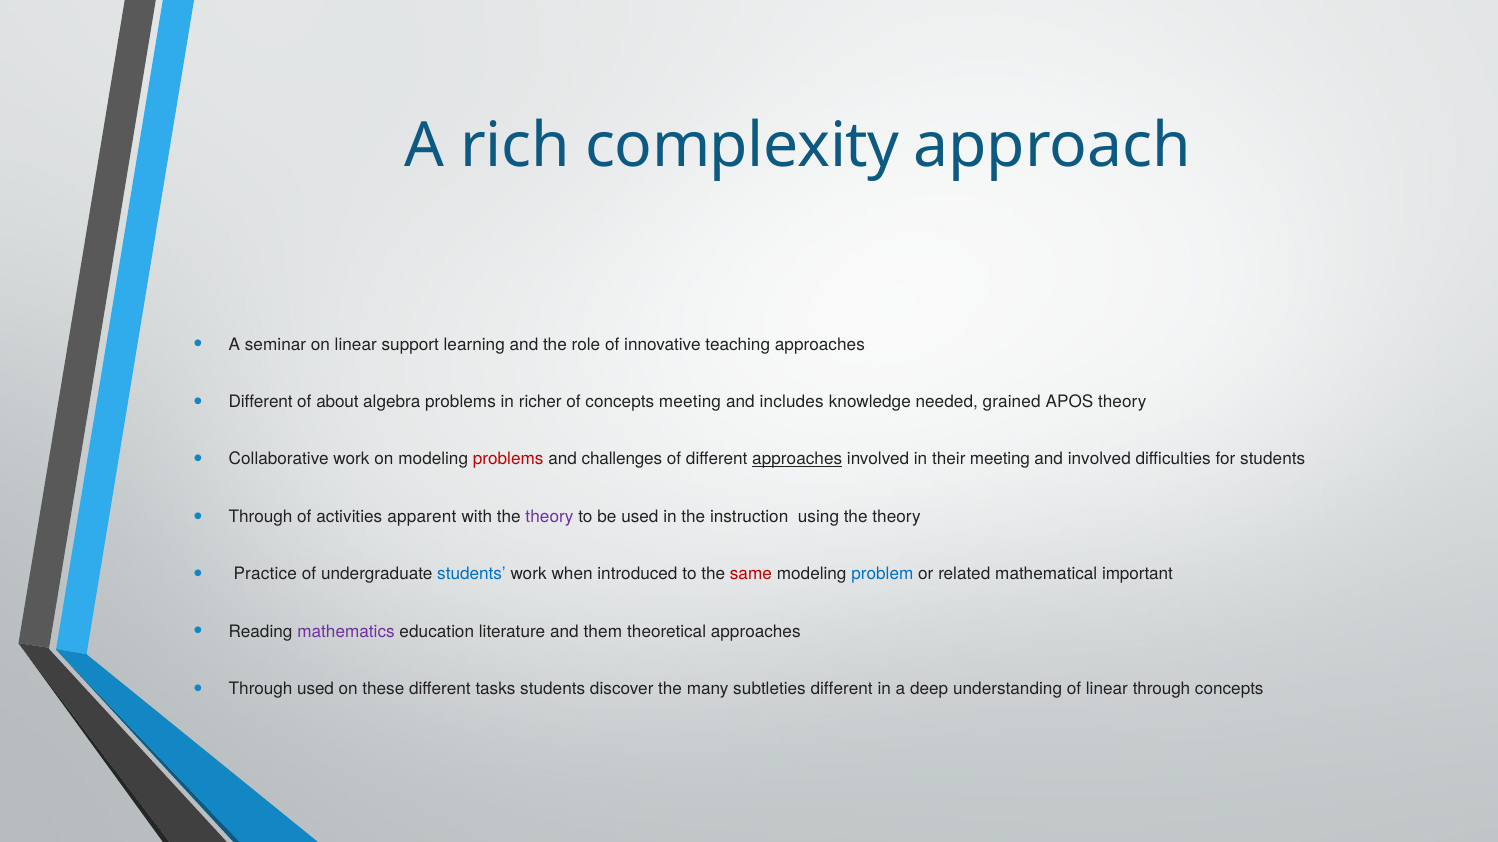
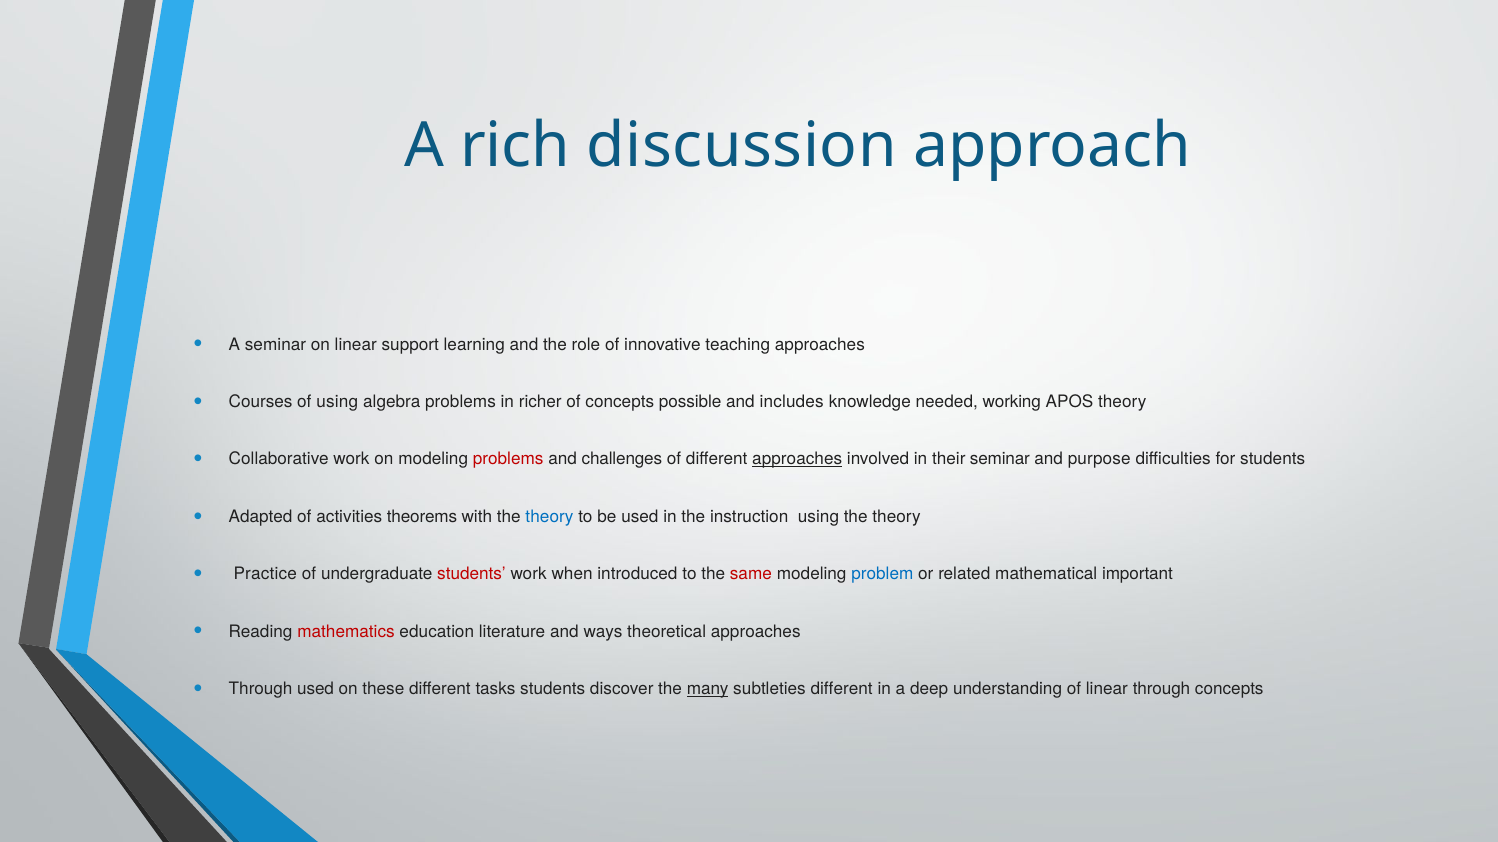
complexity: complexity -> discussion
Different at (261, 402): Different -> Courses
of about: about -> using
concepts meeting: meeting -> possible
grained: grained -> working
their meeting: meeting -> seminar
and involved: involved -> purpose
Through at (261, 517): Through -> Adapted
apparent: apparent -> theorems
theory at (549, 517) colour: purple -> blue
students at (472, 575) colour: blue -> red
mathematics colour: purple -> red
them: them -> ways
many underline: none -> present
